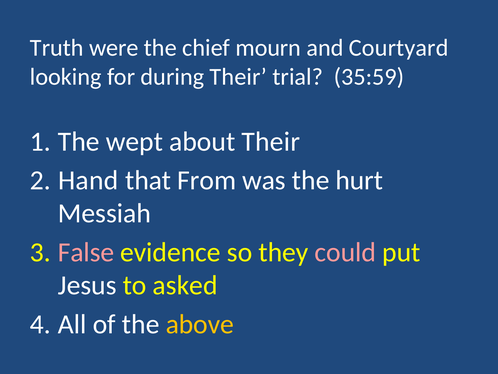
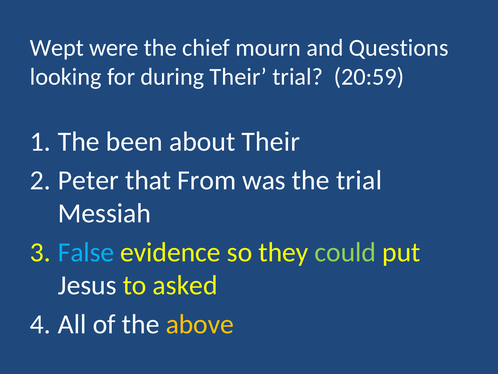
Truth: Truth -> Wept
Courtyard: Courtyard -> Questions
35:59: 35:59 -> 20:59
wept: wept -> been
Hand: Hand -> Peter
the hurt: hurt -> trial
False colour: pink -> light blue
could colour: pink -> light green
